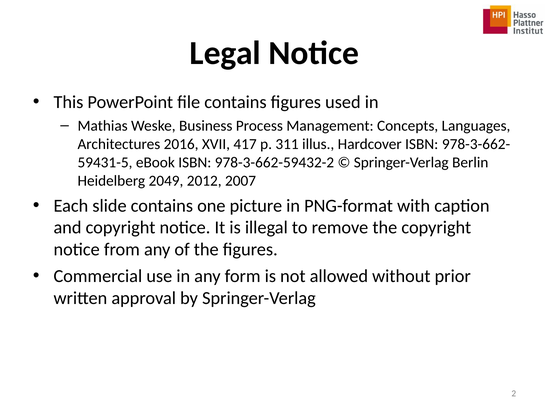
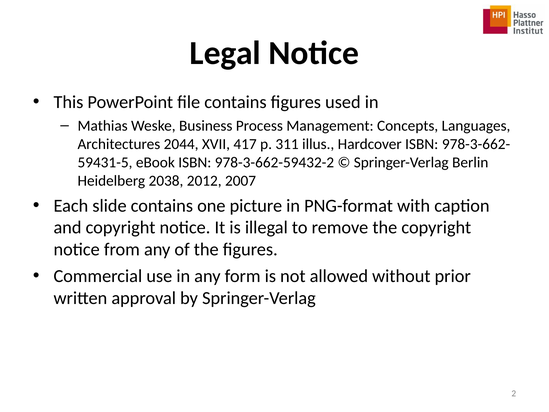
2016: 2016 -> 2044
2049: 2049 -> 2038
